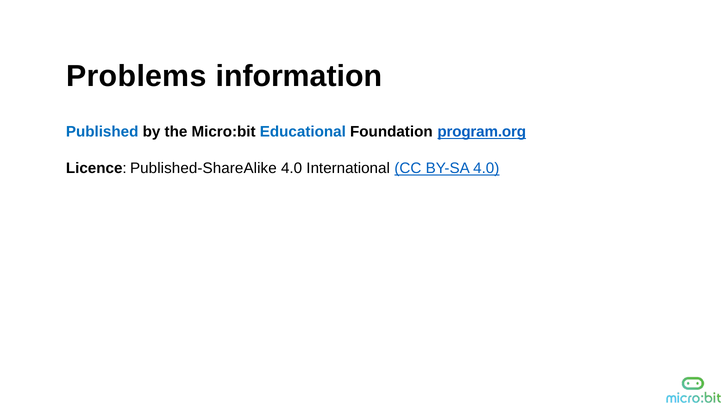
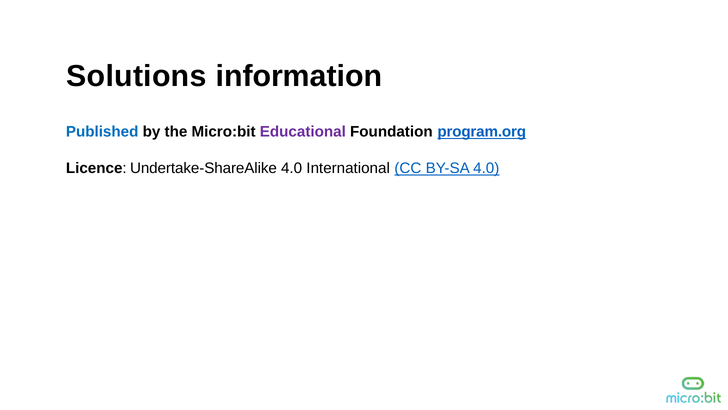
Problems: Problems -> Solutions
Educational colour: blue -> purple
Published-ShareAlike: Published-ShareAlike -> Undertake-ShareAlike
